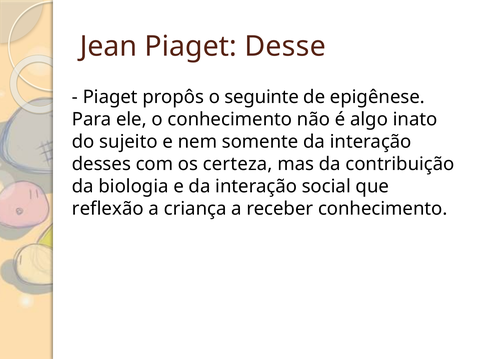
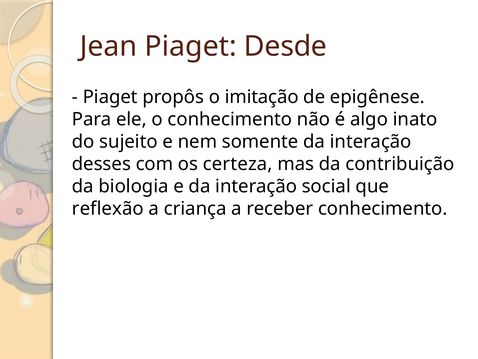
Desse: Desse -> Desde
seguinte: seguinte -> imitação
